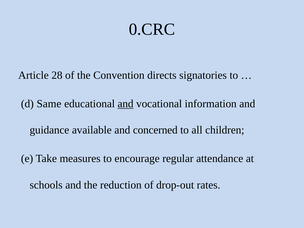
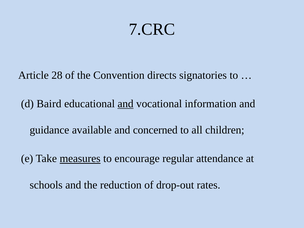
0.CRC: 0.CRC -> 7.CRC
Same: Same -> Baird
measures underline: none -> present
